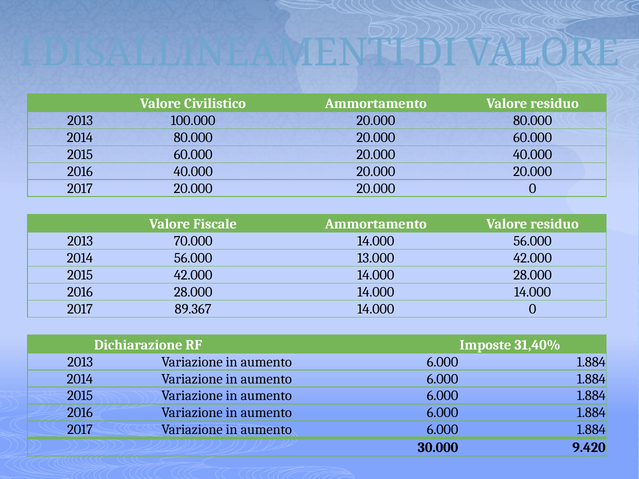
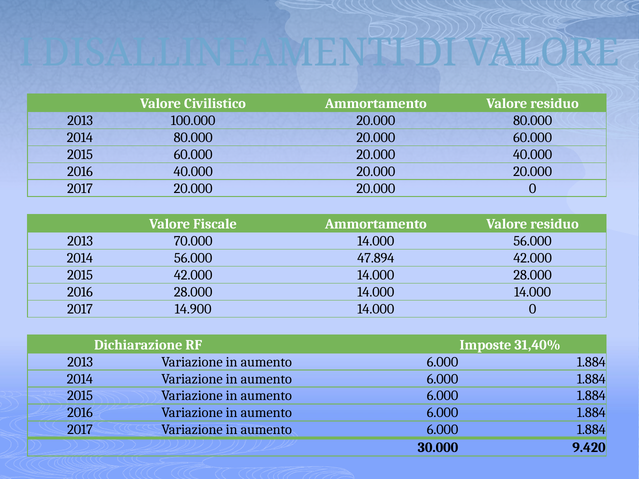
13.000: 13.000 -> 47.894
89.367: 89.367 -> 14.900
